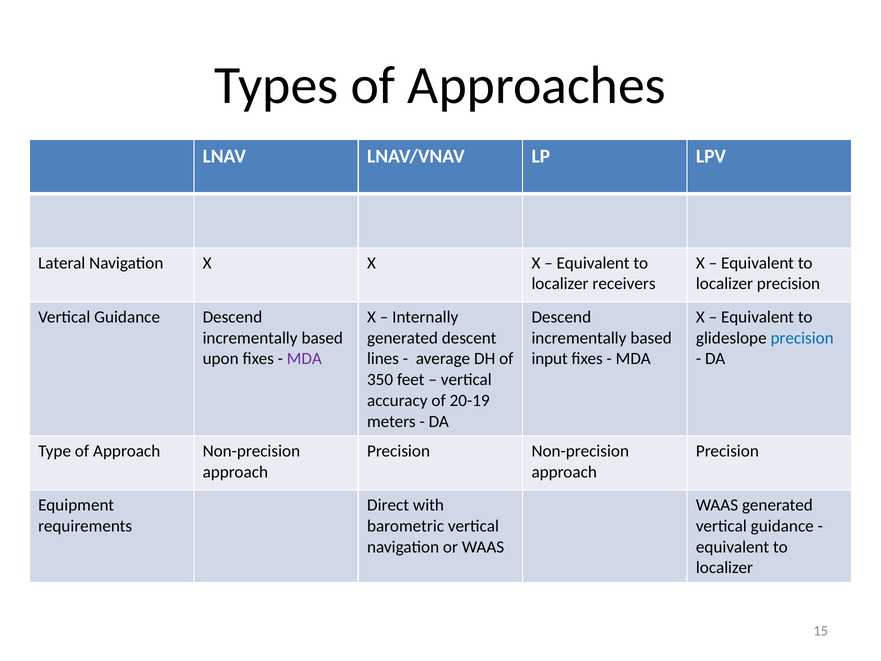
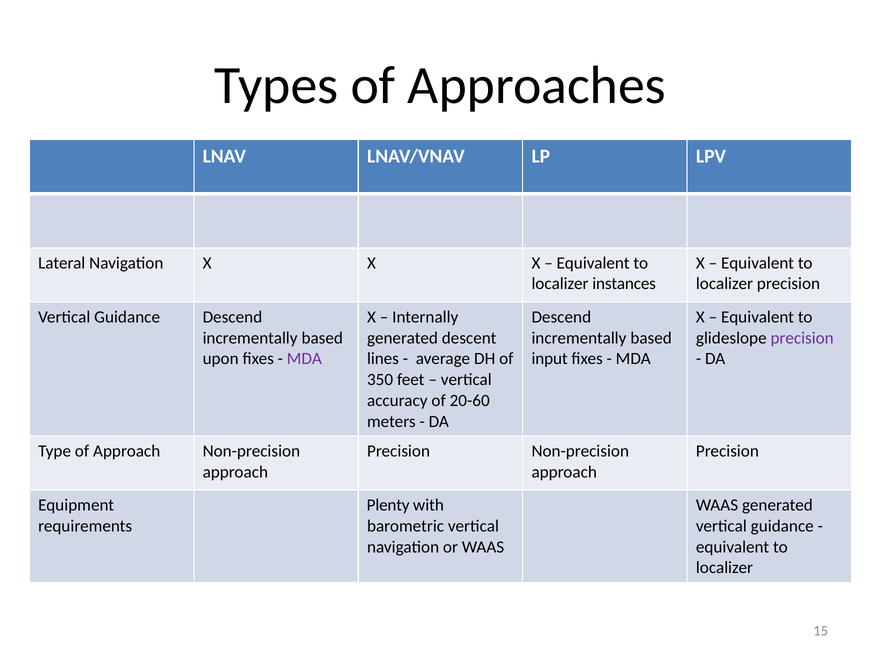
receivers: receivers -> instances
precision at (802, 338) colour: blue -> purple
20-19: 20-19 -> 20-60
Direct: Direct -> Plenty
